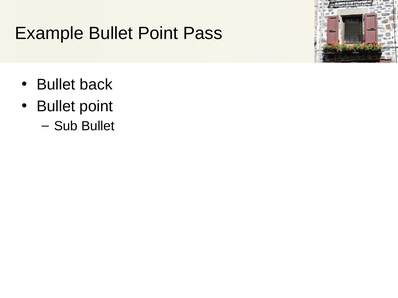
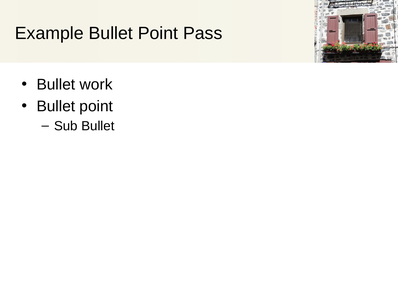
back: back -> work
